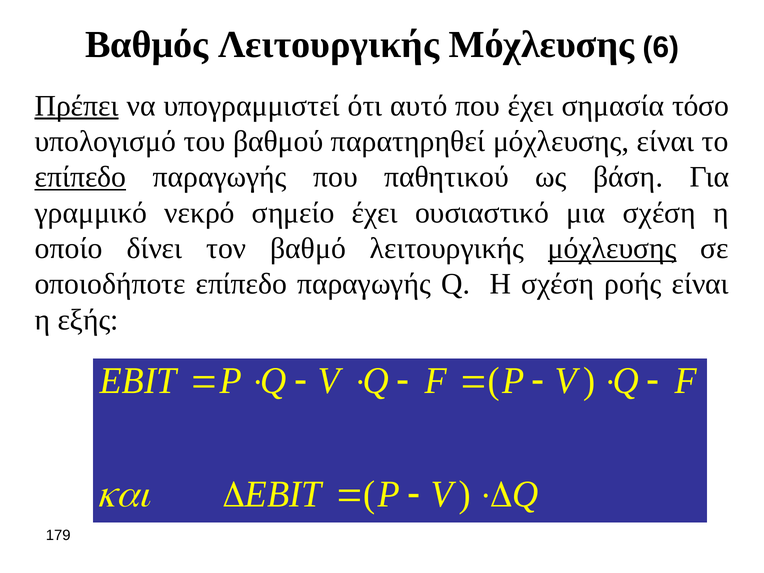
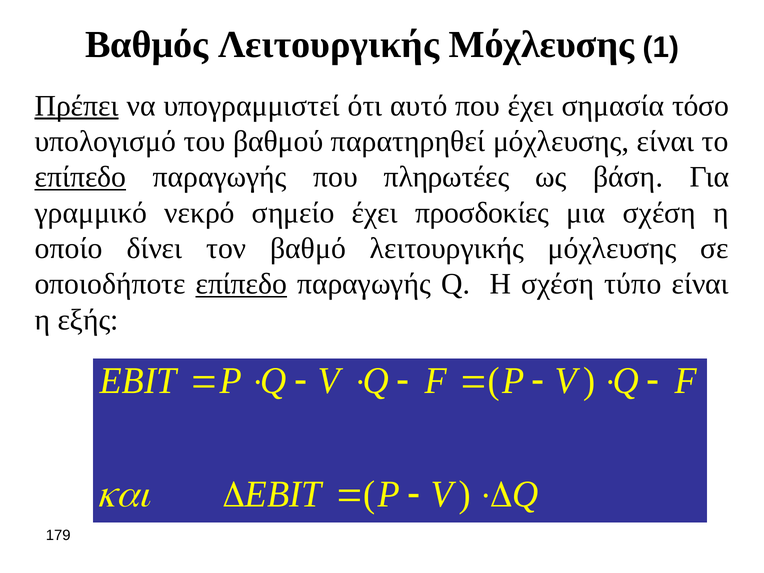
6: 6 -> 1
παθητικού: παθητικού -> πληρωτέες
ουσιαστικό: ουσιαστικό -> προσδοκίες
μόχλευσης at (612, 248) underline: present -> none
επίπεδο at (241, 284) underline: none -> present
ροής: ροής -> τύπο
